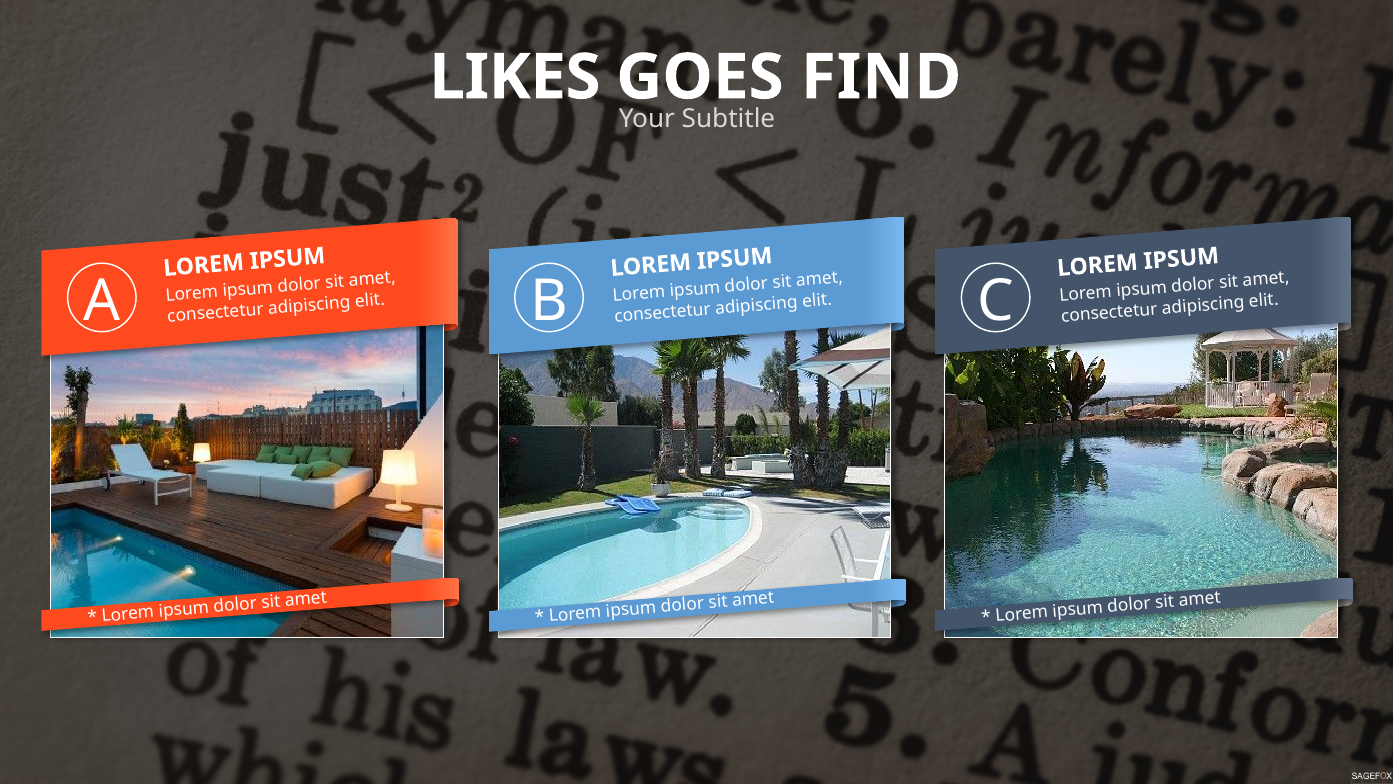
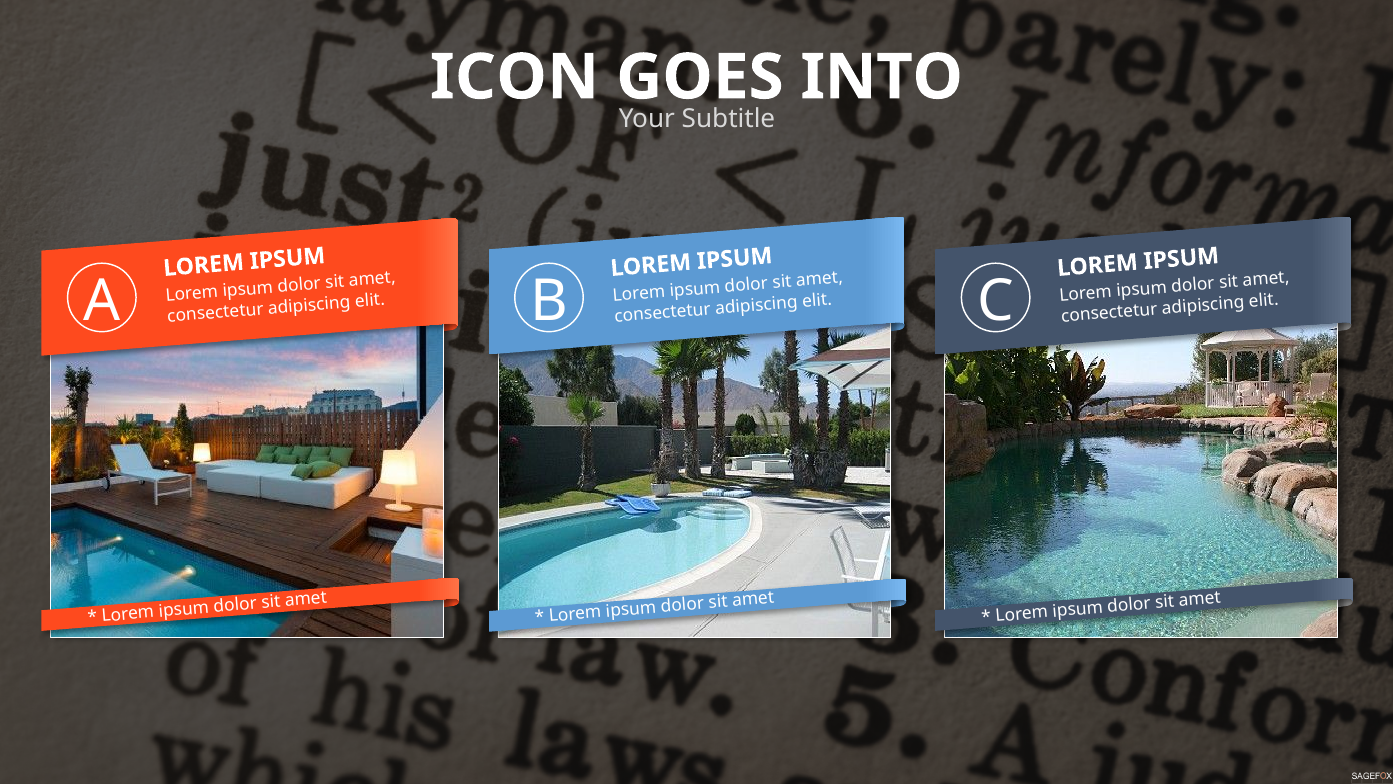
LIKES: LIKES -> ICON
FIND: FIND -> INTO
